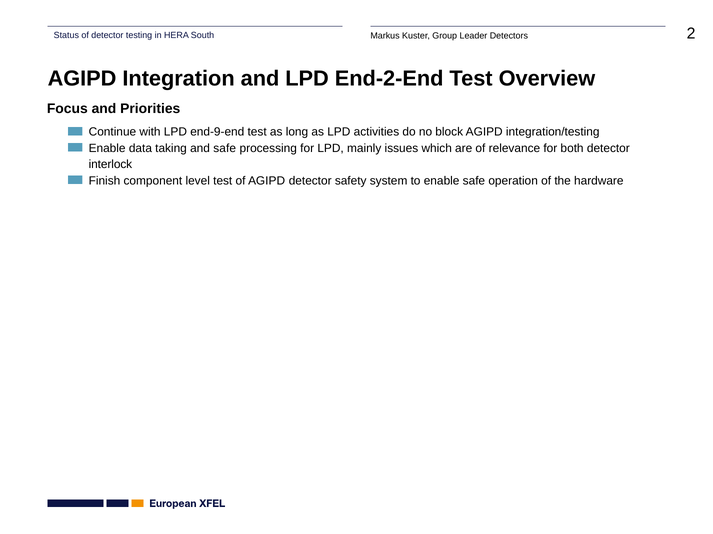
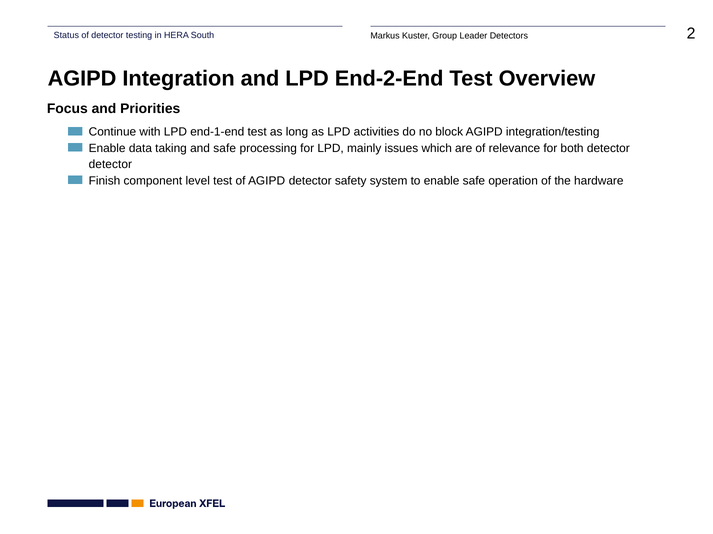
end-9-end: end-9-end -> end-1-end
interlock at (110, 165): interlock -> detector
